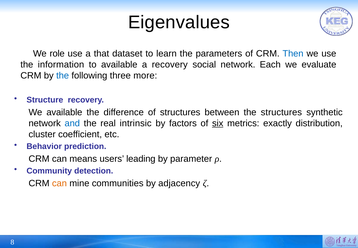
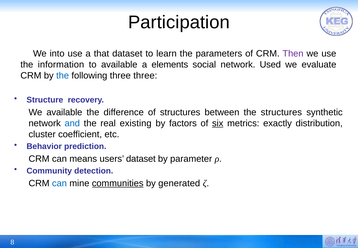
Eigenvalues: Eigenvalues -> Participation
role: role -> into
Then colour: blue -> purple
a recovery: recovery -> elements
Each: Each -> Used
three more: more -> three
intrinsic: intrinsic -> existing
users leading: leading -> dataset
can at (59, 183) colour: orange -> blue
communities underline: none -> present
adjacency: adjacency -> generated
